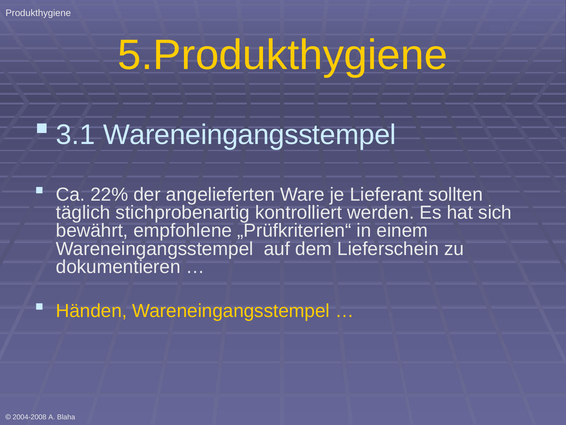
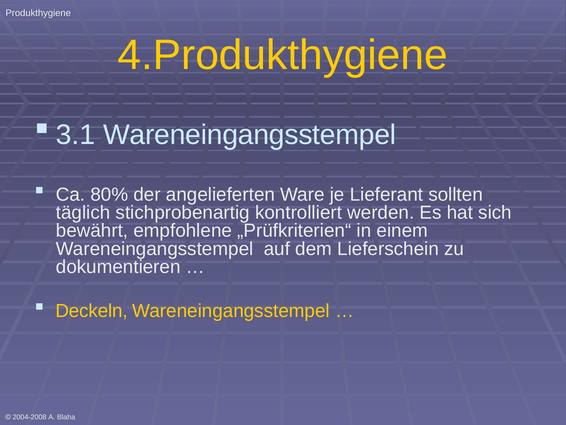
5.Produkthygiene: 5.Produkthygiene -> 4.Produkthygiene
22%: 22% -> 80%
Händen: Händen -> Deckeln
